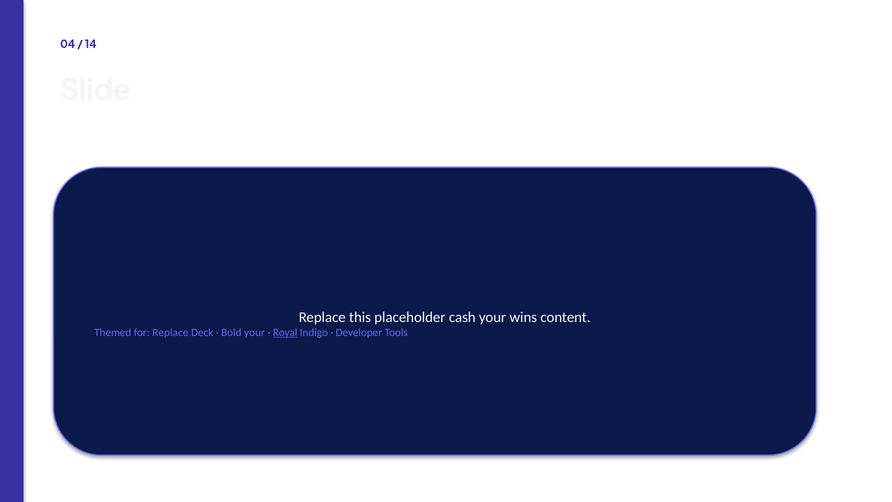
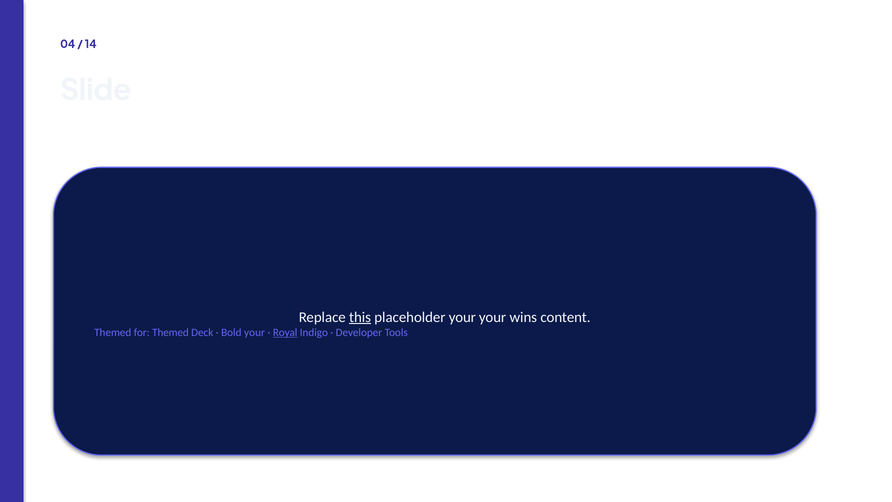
this underline: none -> present
placeholder cash: cash -> your
for Replace: Replace -> Themed
